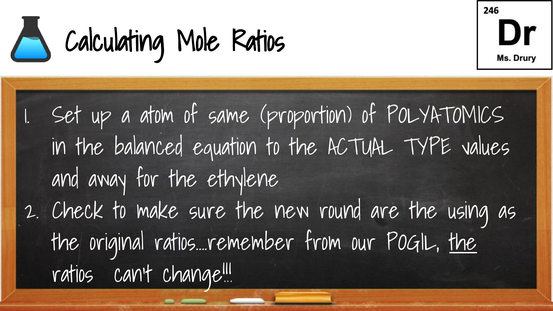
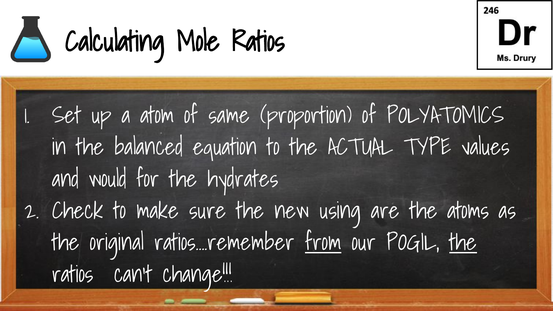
away: away -> would
ethylene: ethylene -> hydrates
round: round -> using
using: using -> atoms
from underline: none -> present
